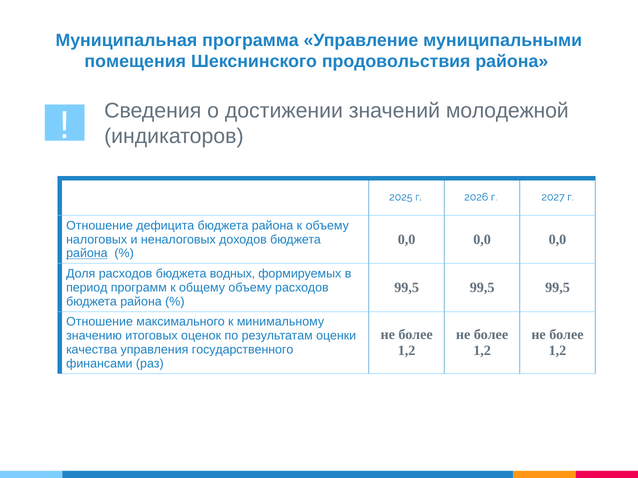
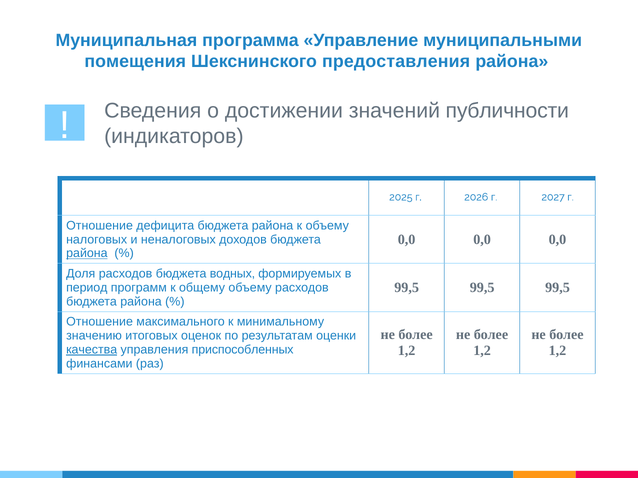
продовольствия: продовольствия -> предоставления
молодежной: молодежной -> публичности
качества underline: none -> present
государственного: государственного -> приспособленных
